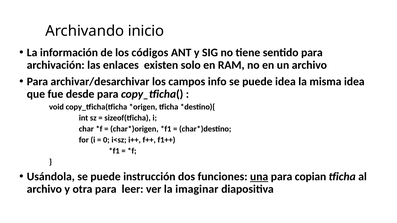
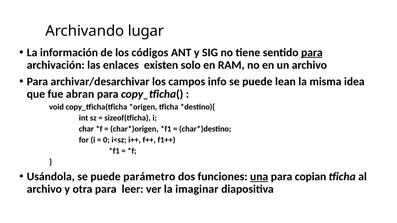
inicio: inicio -> lugar
para at (312, 53) underline: none -> present
puede idea: idea -> lean
desde: desde -> abran
instrucción: instrucción -> parámetro
